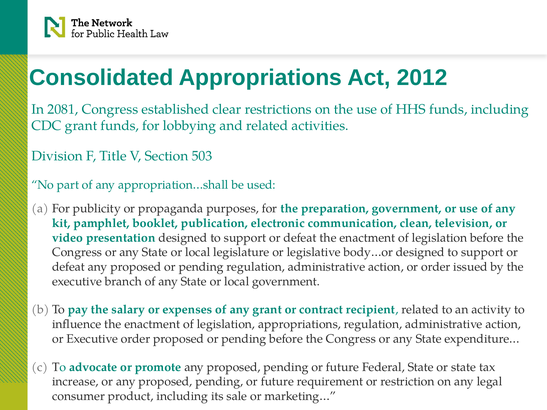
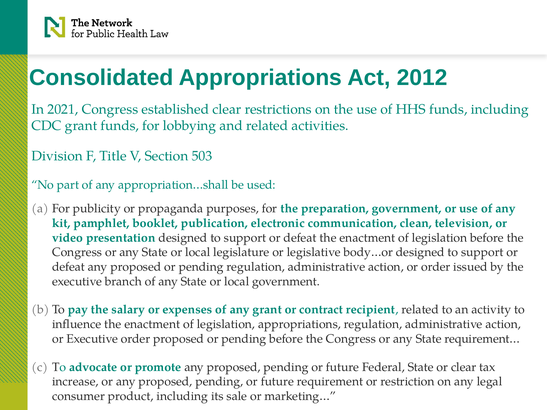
2081: 2081 -> 2021
expenditure…: expenditure… -> requirement…
or state: state -> clear
